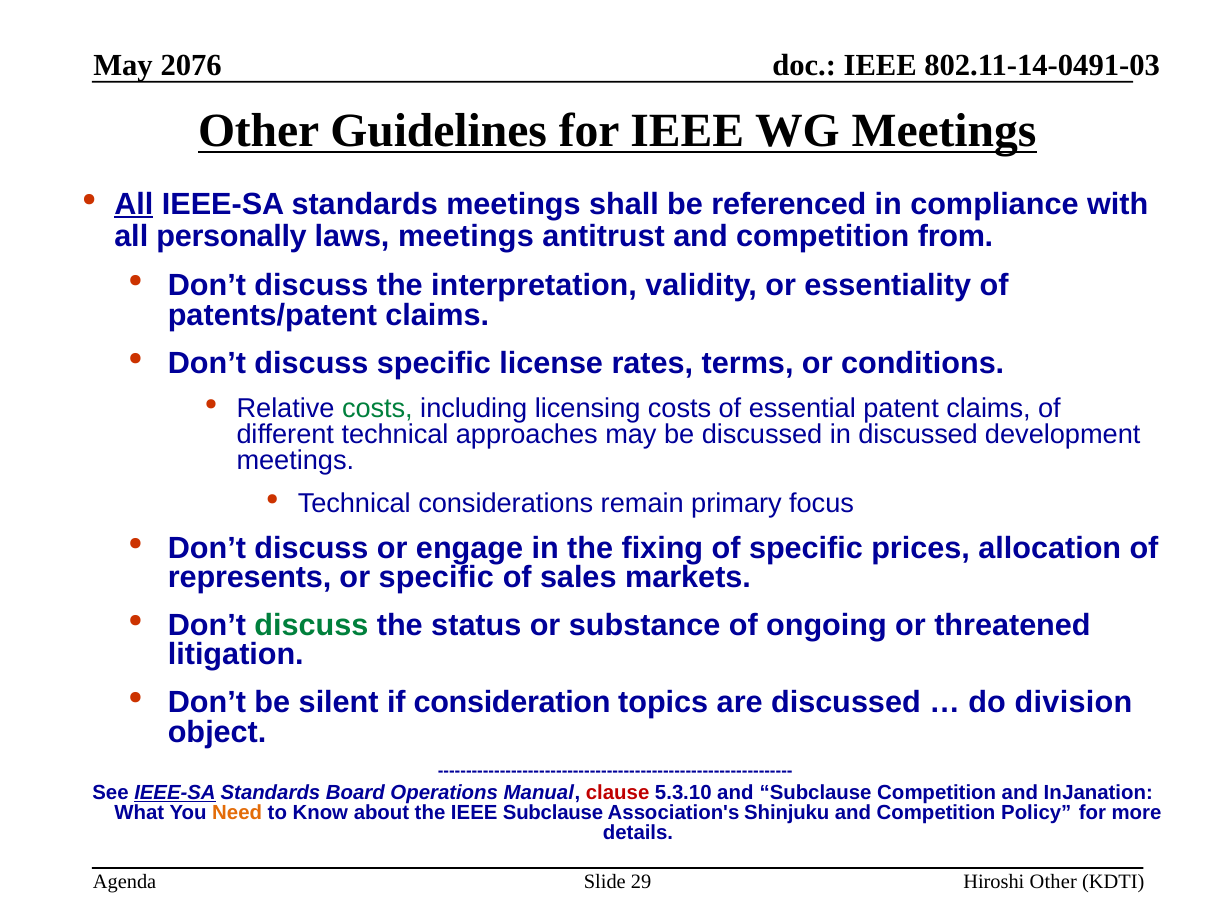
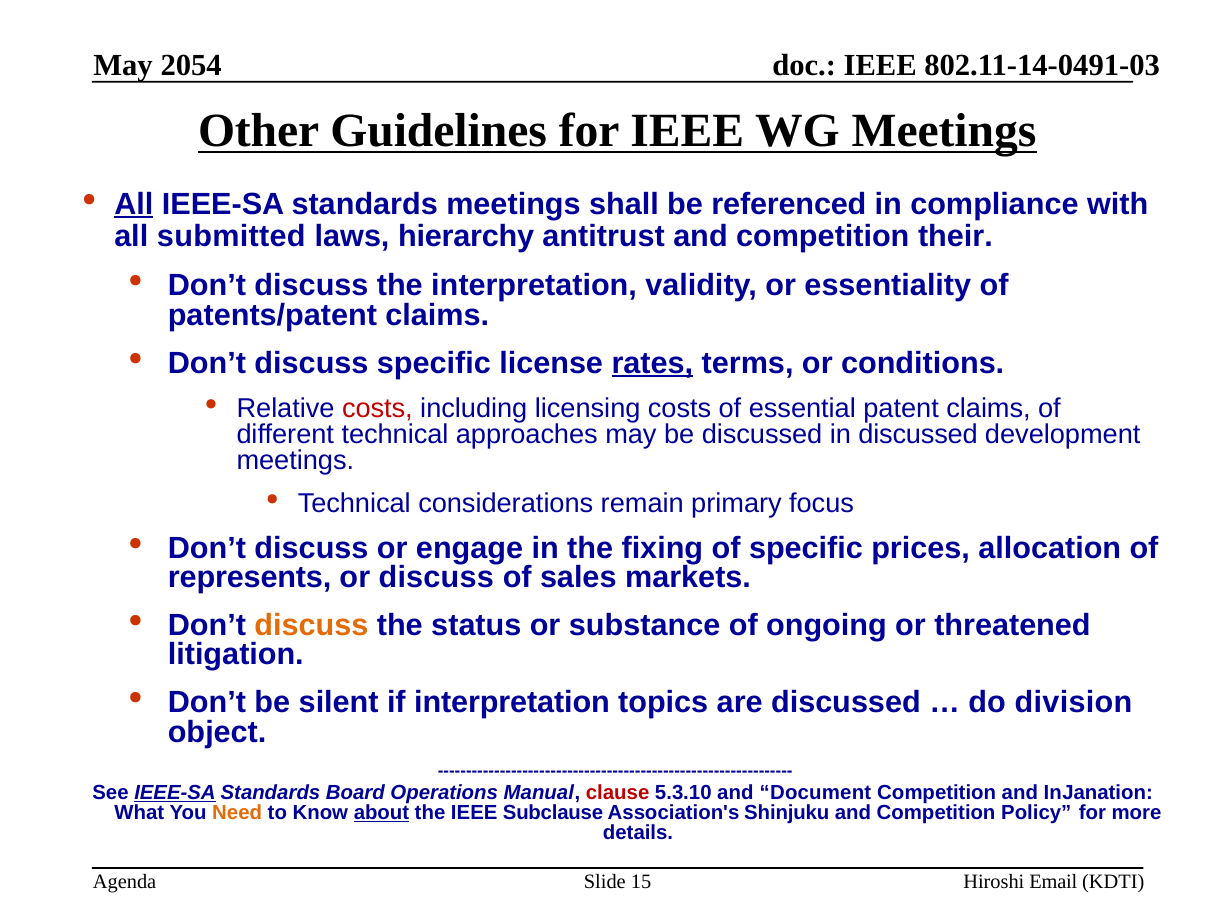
2076: 2076 -> 2054
personally: personally -> submitted
laws meetings: meetings -> hierarchy
from: from -> their
rates underline: none -> present
costs at (377, 409) colour: green -> red
or specific: specific -> discuss
discuss at (311, 625) colour: green -> orange
if consideration: consideration -> interpretation
and Subclause: Subclause -> Document
about underline: none -> present
29: 29 -> 15
Hiroshi Other: Other -> Email
